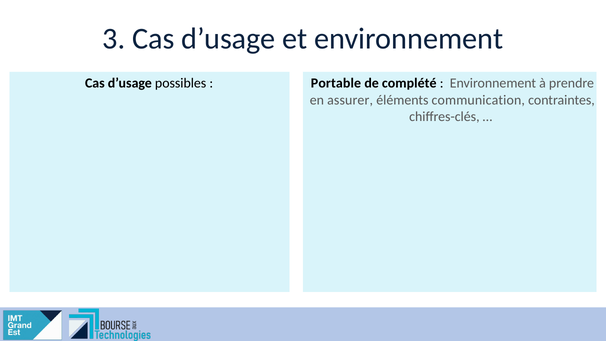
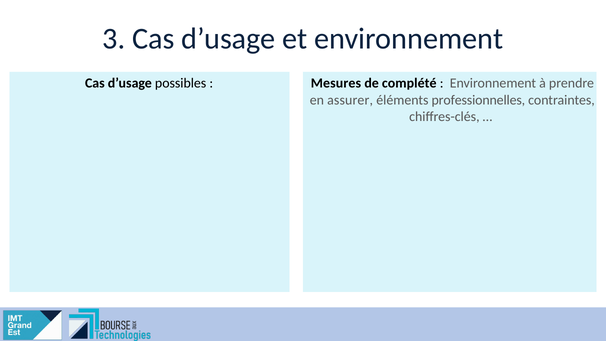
Portable: Portable -> Mesures
communication: communication -> professionnelles
